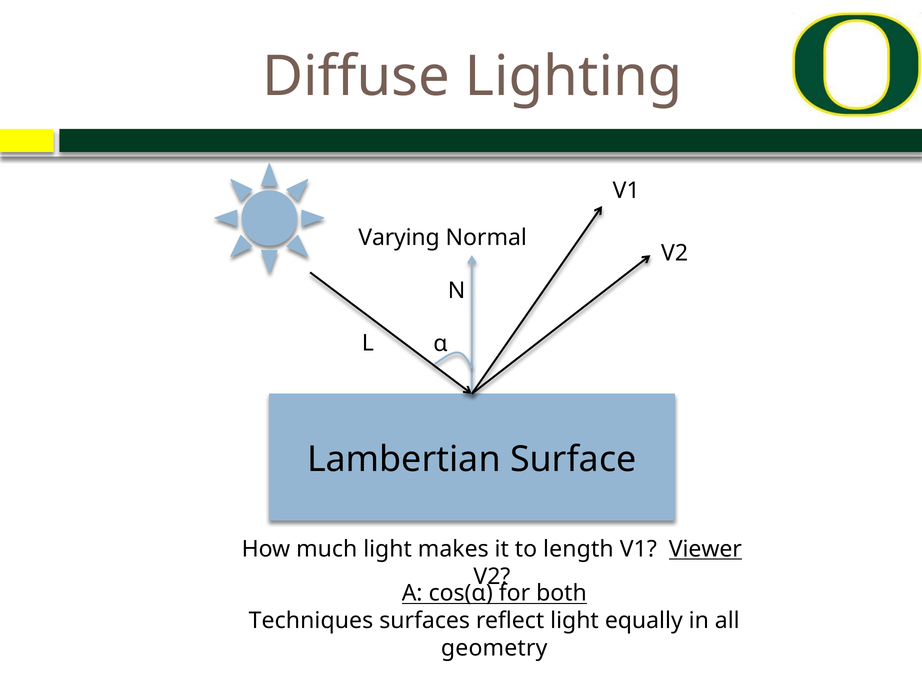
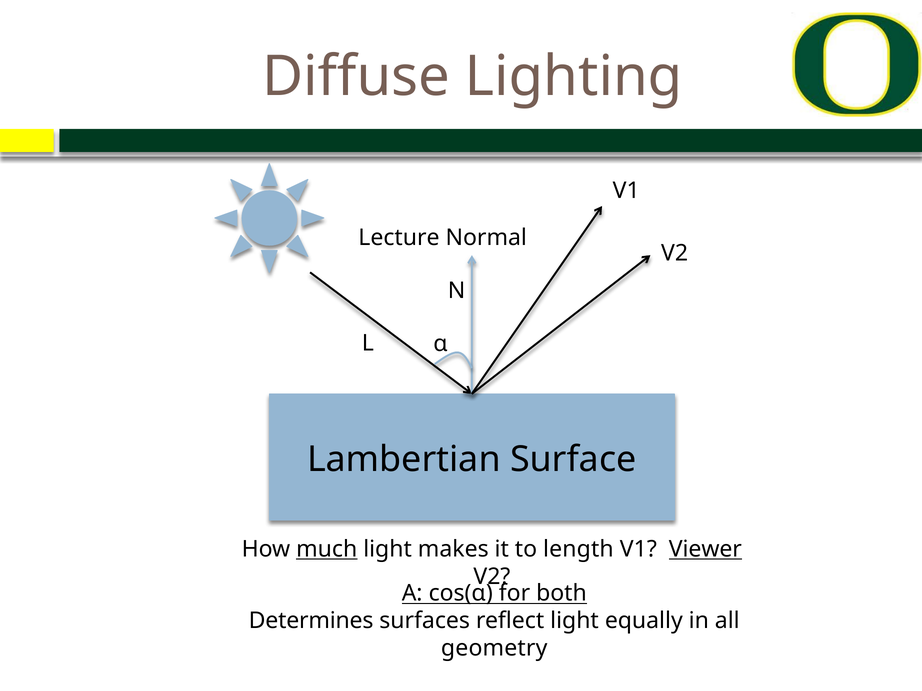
Varying: Varying -> Lecture
much underline: none -> present
Techniques: Techniques -> Determines
